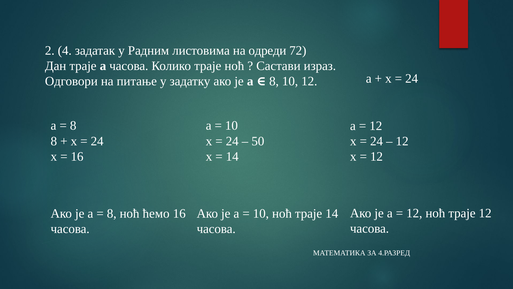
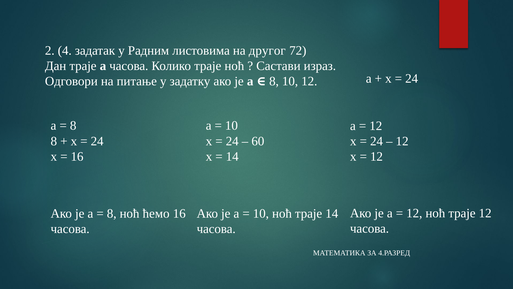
одреди: одреди -> другог
50: 50 -> 60
